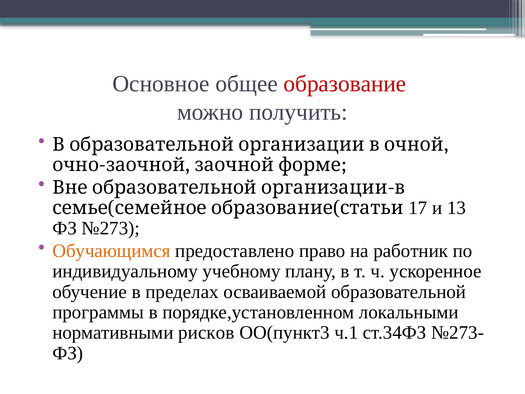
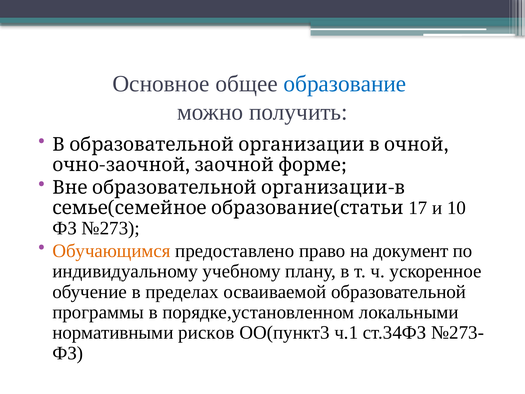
образование colour: red -> blue
13: 13 -> 10
работник: работник -> документ
